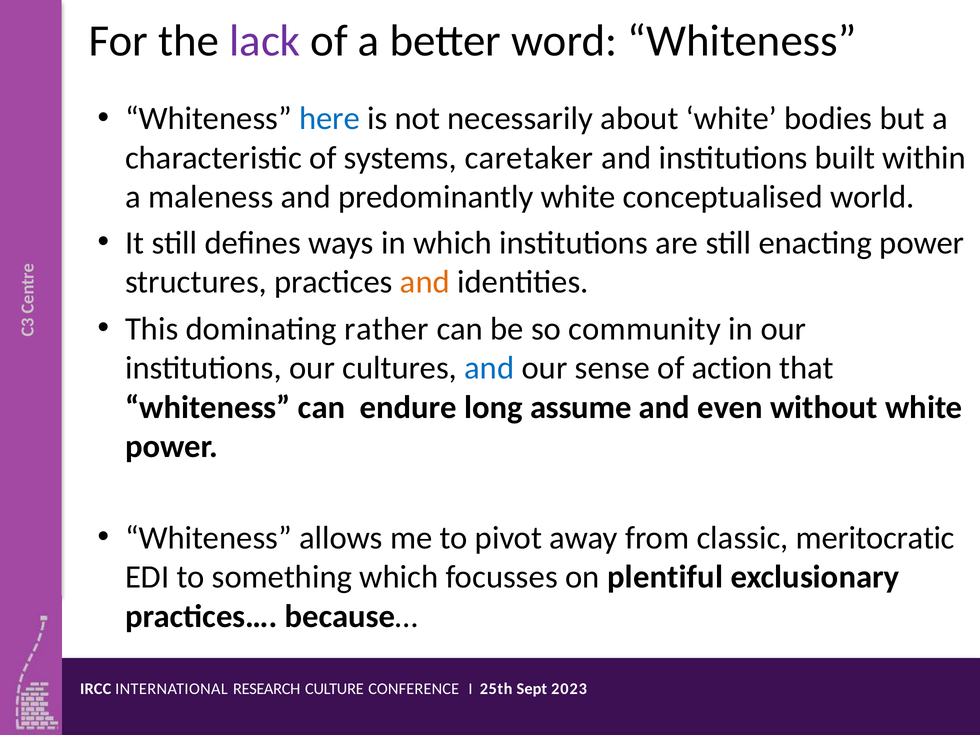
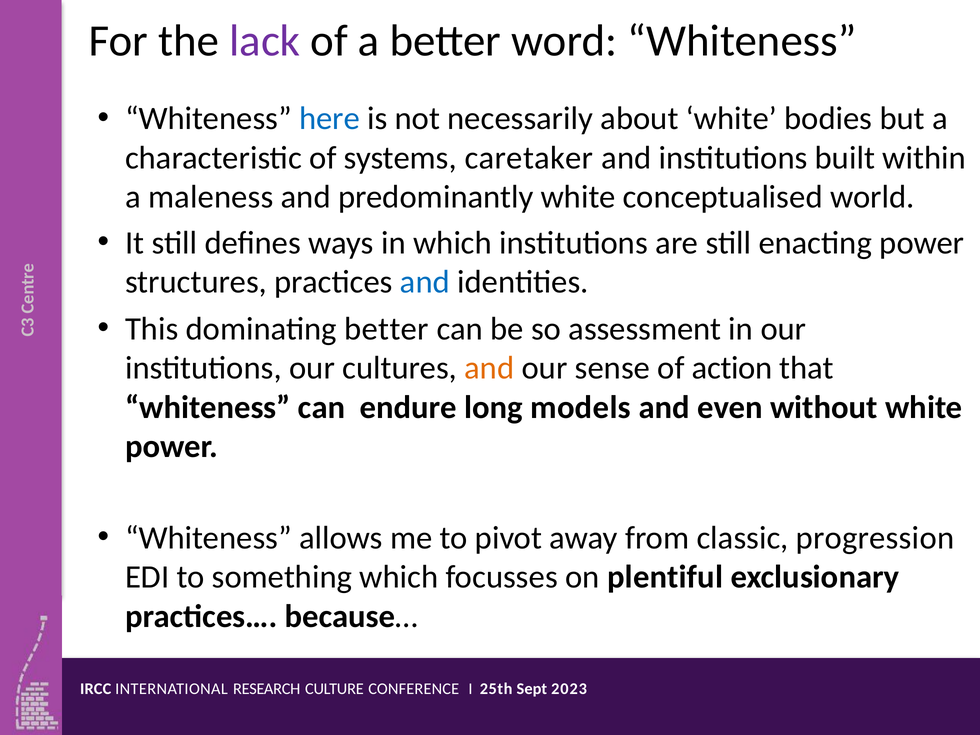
and at (425, 282) colour: orange -> blue
dominating rather: rather -> better
community: community -> assessment
and at (489, 368) colour: blue -> orange
assume: assume -> models
meritocratic: meritocratic -> progression
